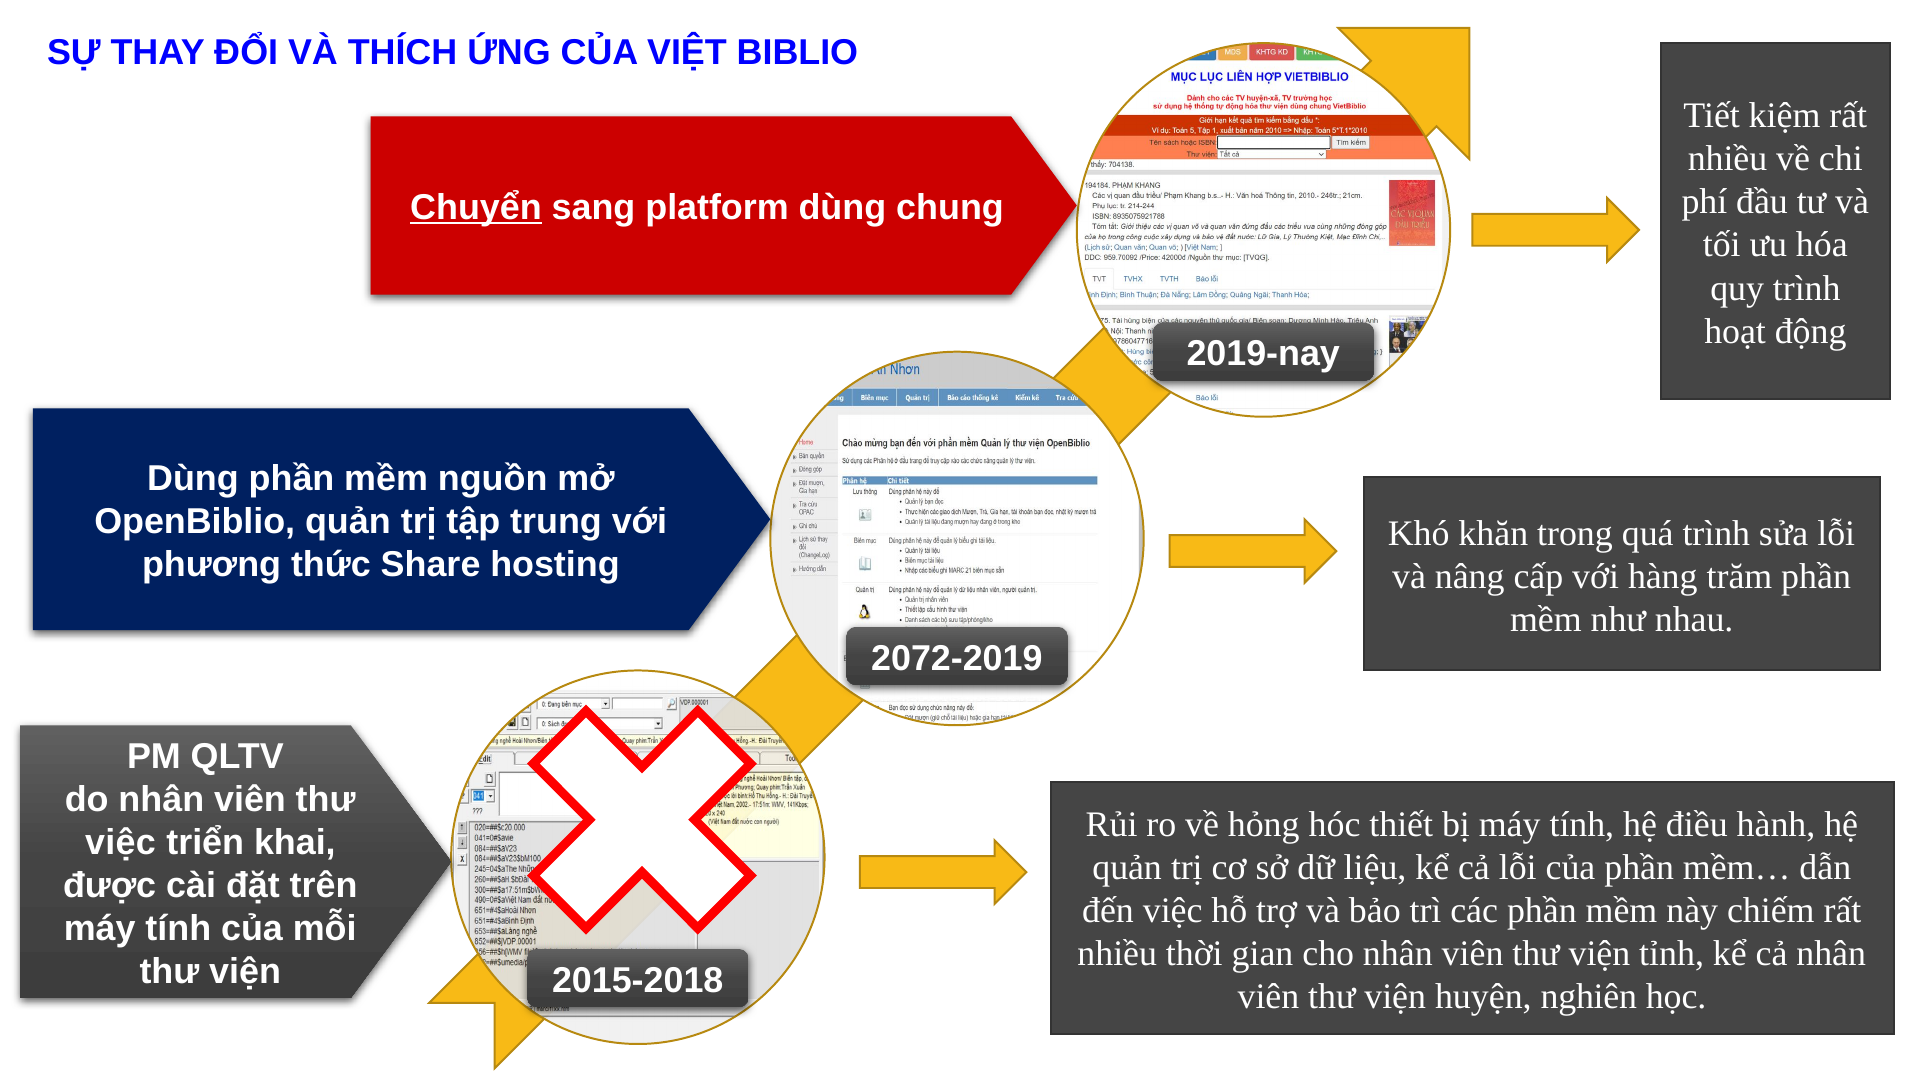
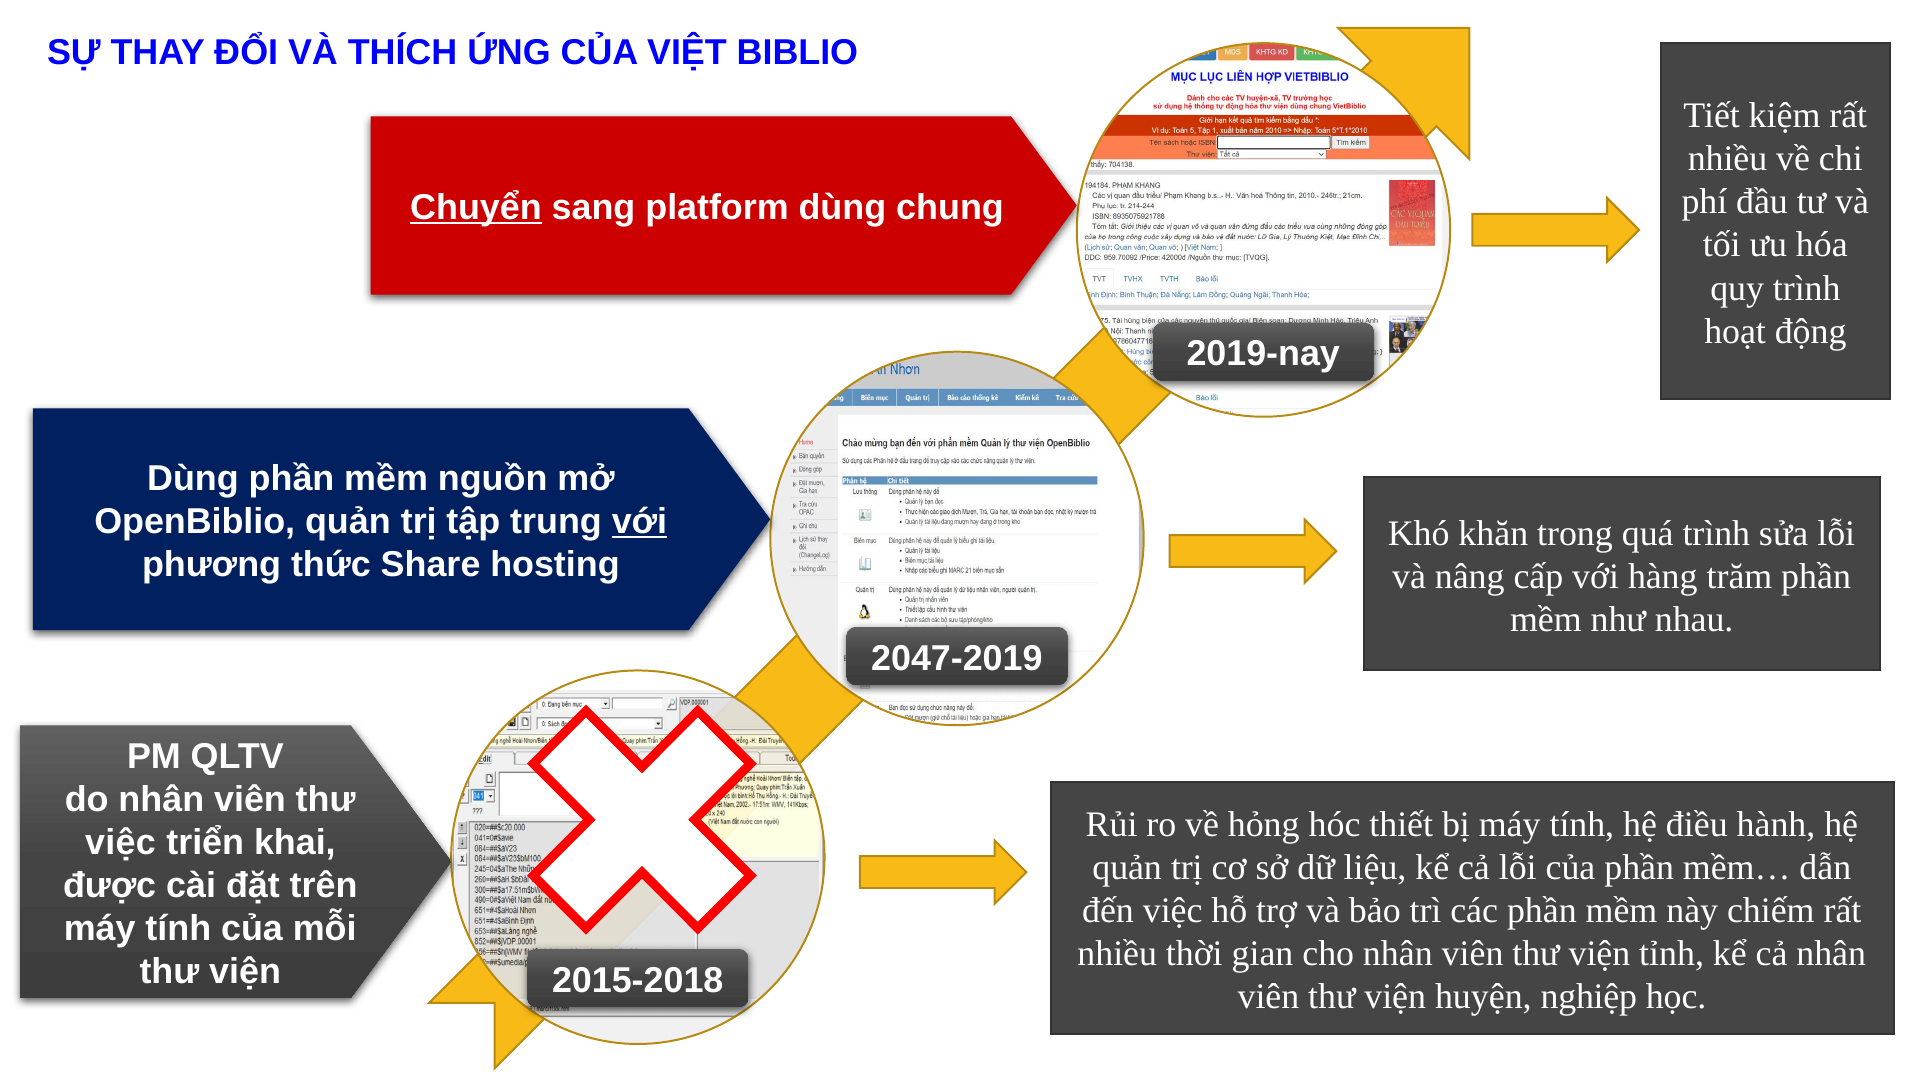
với at (639, 522) underline: none -> present
2072-2019: 2072-2019 -> 2047-2019
nghiên: nghiên -> nghiệp
